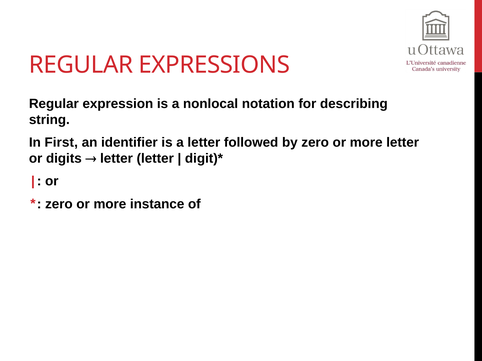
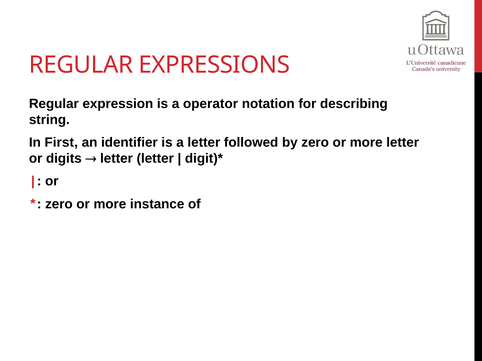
nonlocal: nonlocal -> operator
